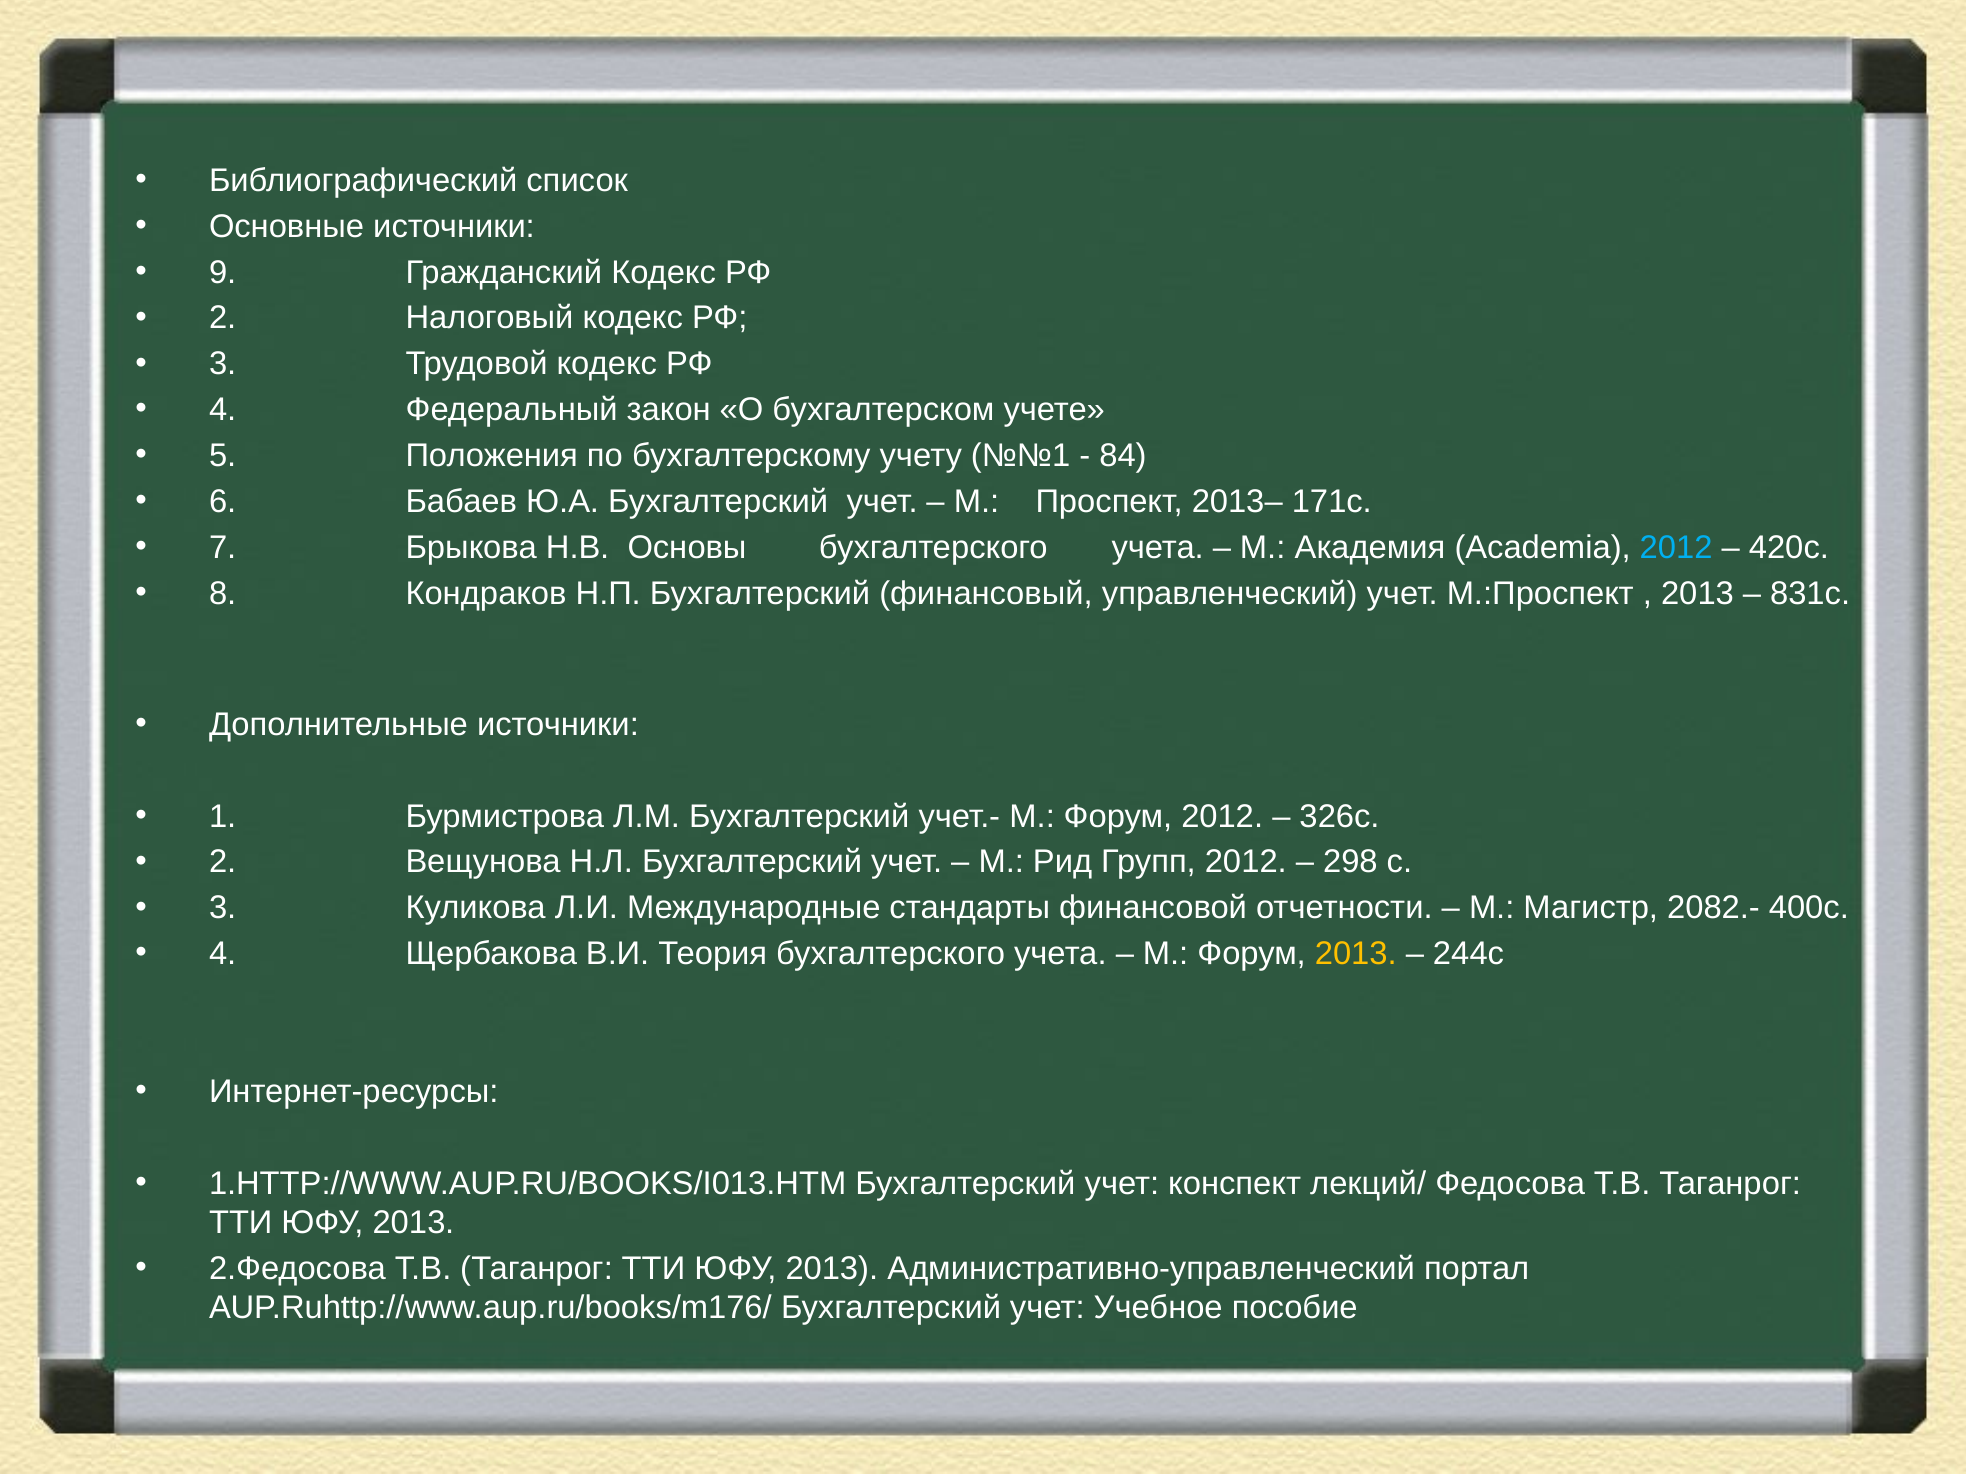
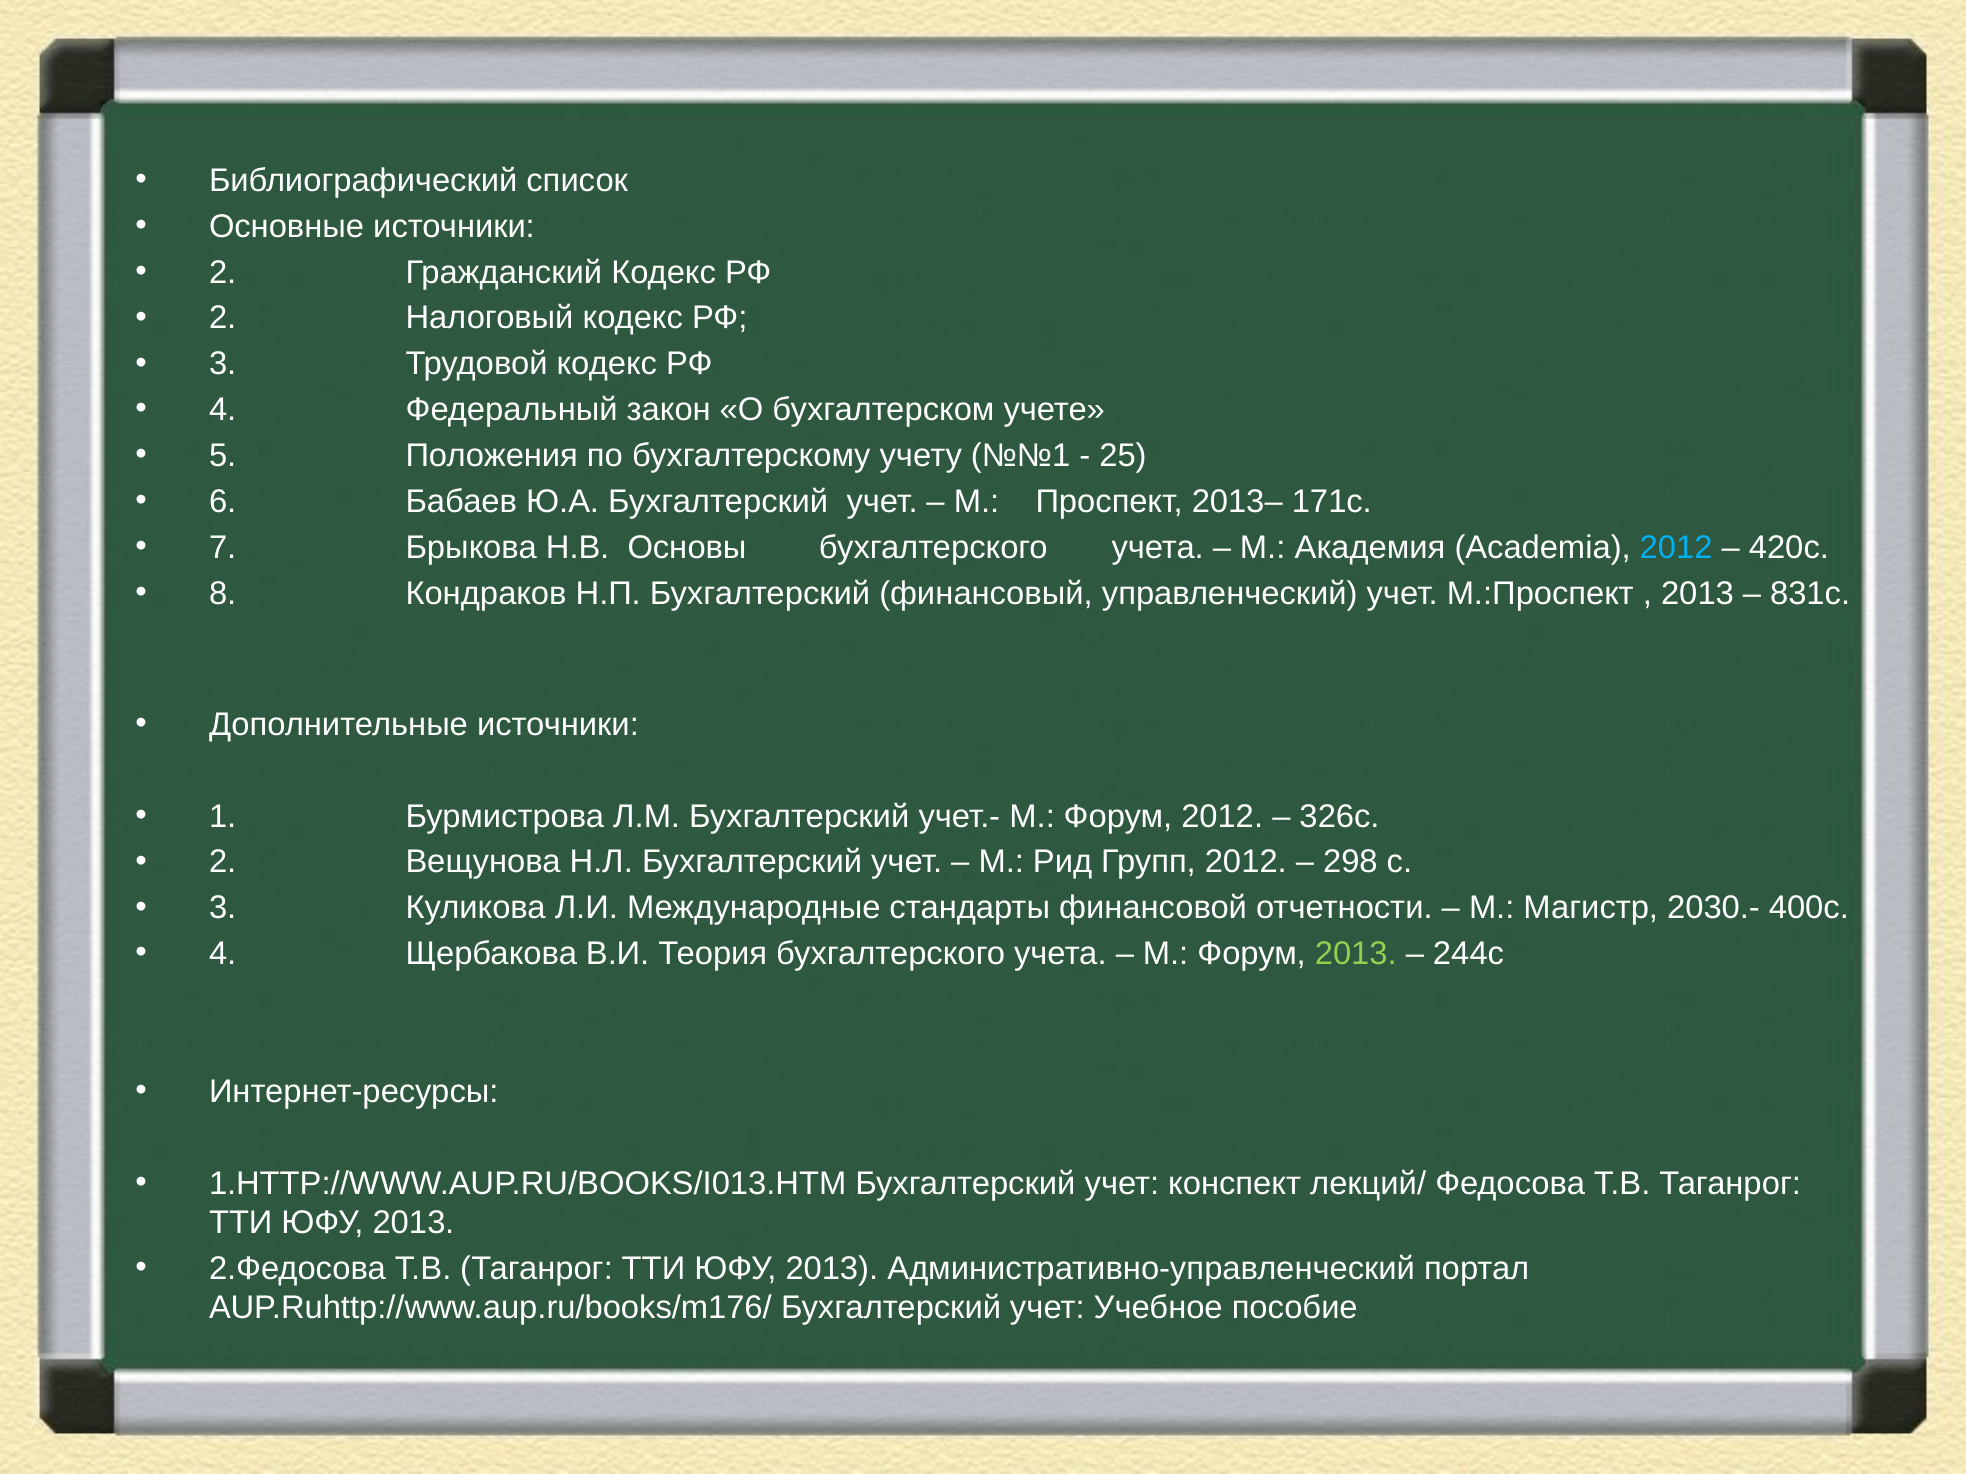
9 at (223, 272): 9 -> 2
84: 84 -> 25
2082.-: 2082.- -> 2030.-
2013 at (1356, 954) colour: yellow -> light green
